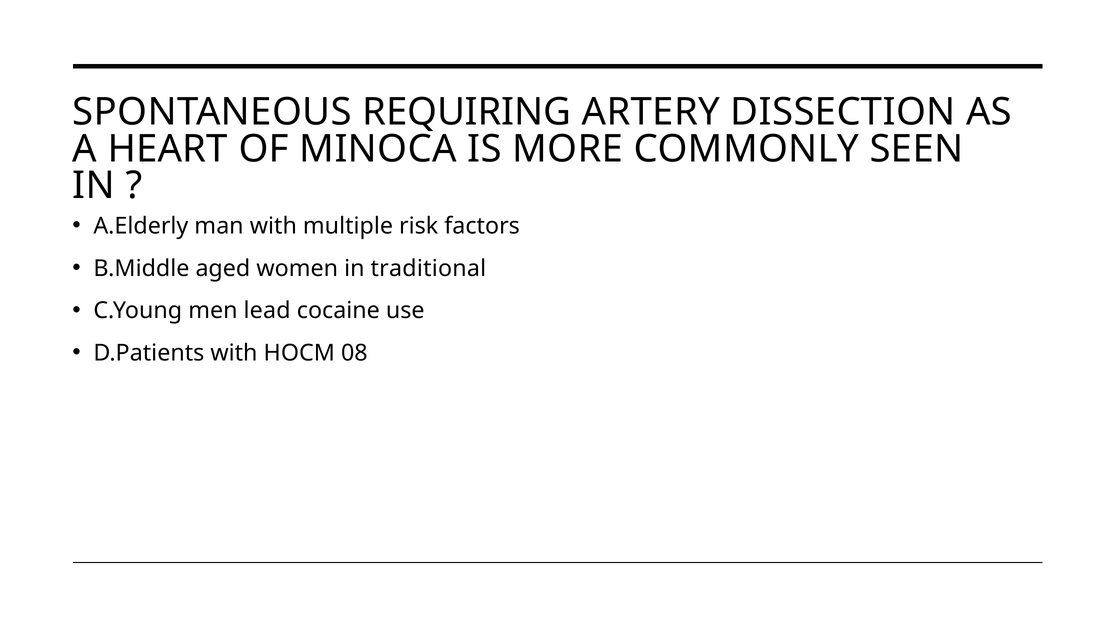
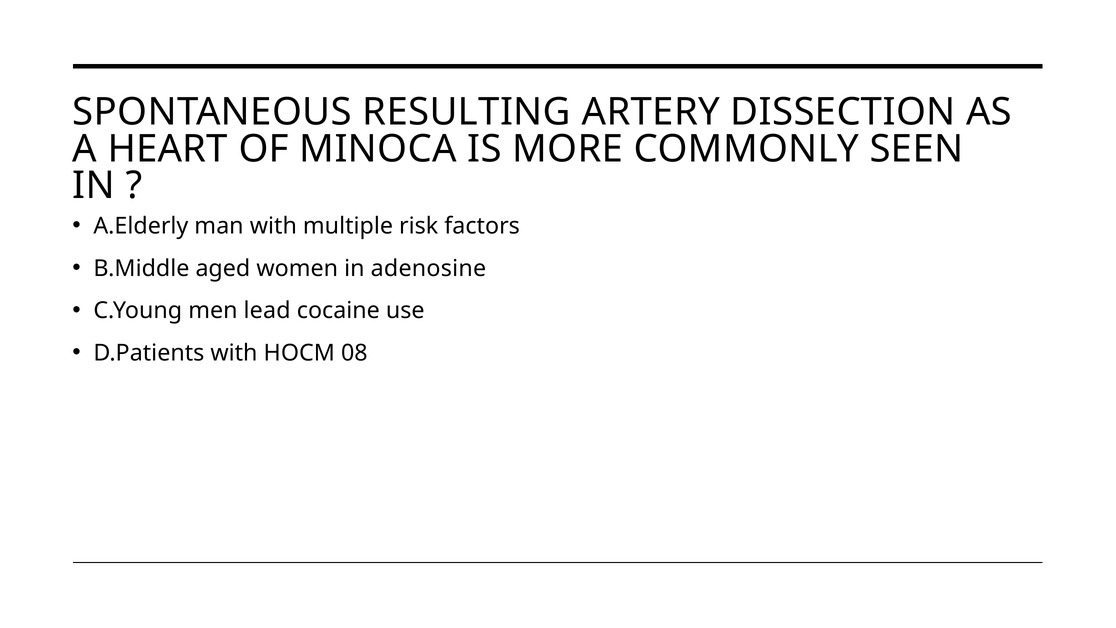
REQUIRING: REQUIRING -> RESULTING
traditional: traditional -> adenosine
